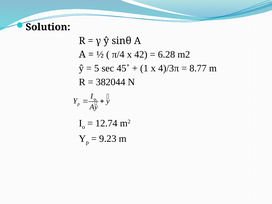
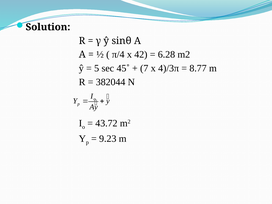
1: 1 -> 7
12.74: 12.74 -> 43.72
